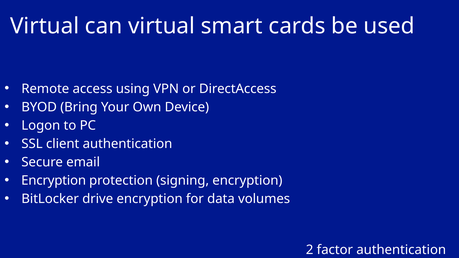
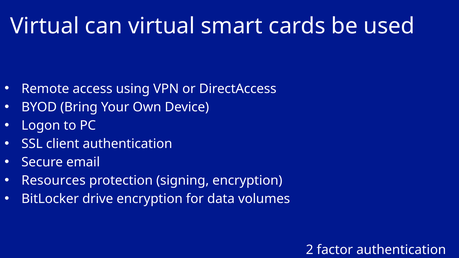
Encryption at (54, 181): Encryption -> Resources
